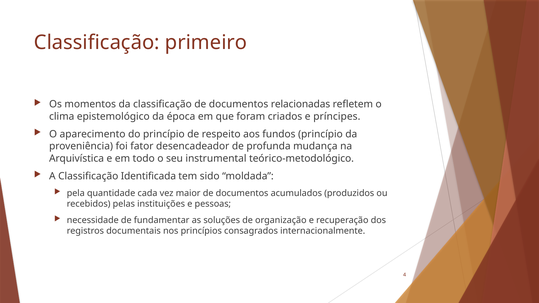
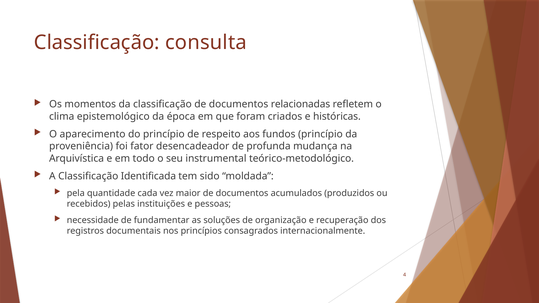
primeiro: primeiro -> consulta
príncipes: príncipes -> históricas
